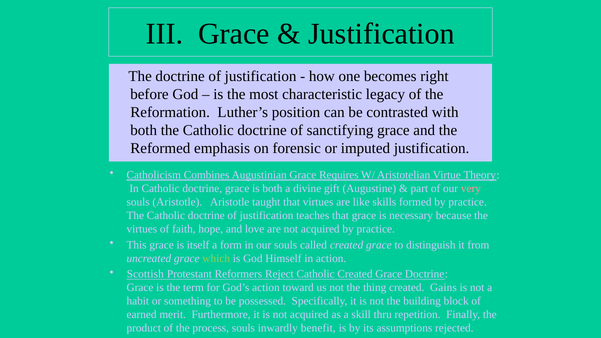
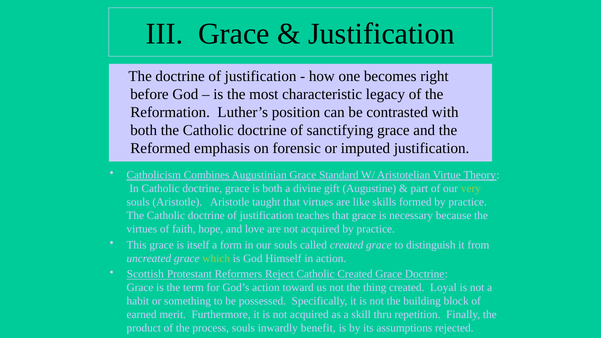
Requires: Requires -> Standard
very colour: pink -> light green
Gains: Gains -> Loyal
